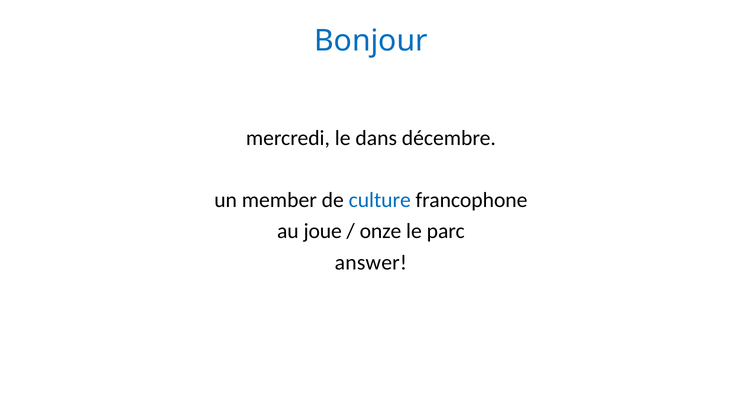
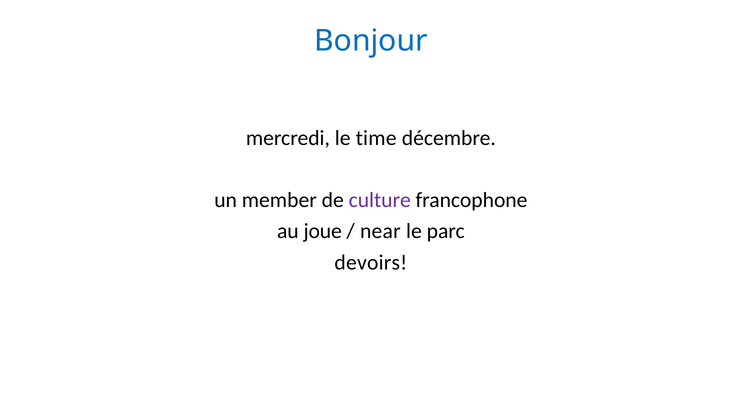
dans: dans -> time
culture colour: blue -> purple
onze: onze -> near
answer: answer -> devoirs
